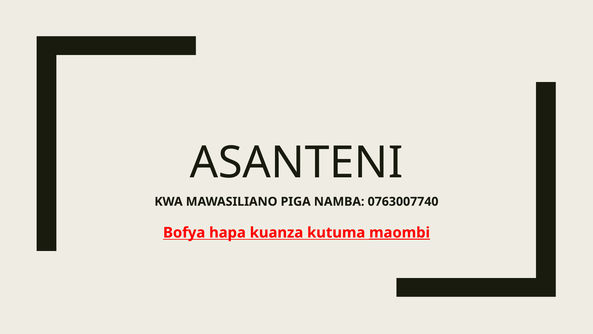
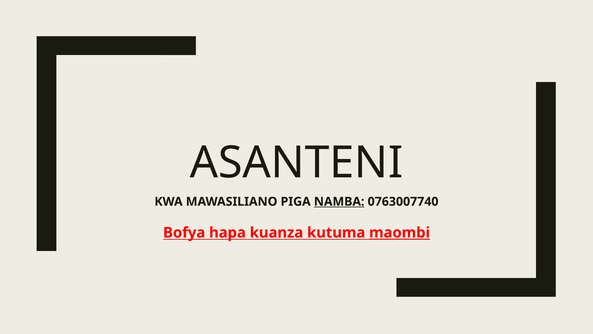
NAMBA underline: none -> present
